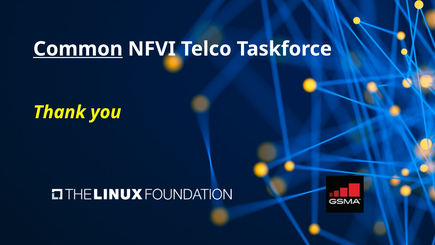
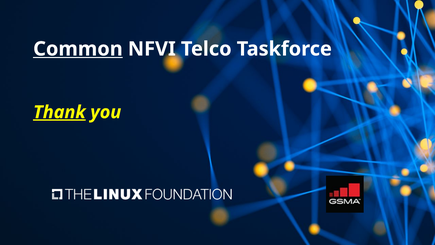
Thank underline: none -> present
